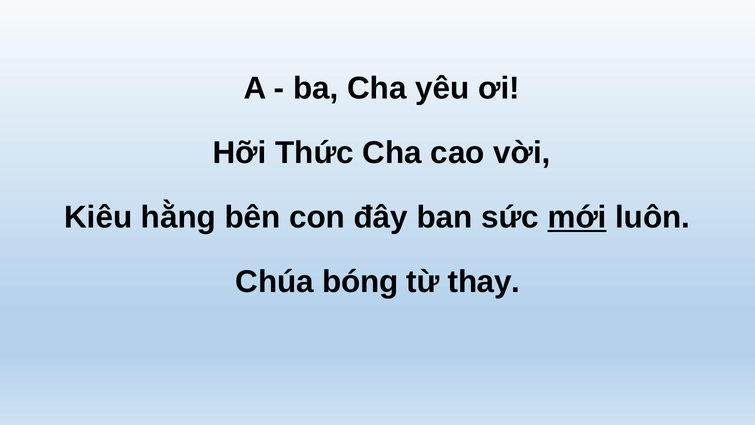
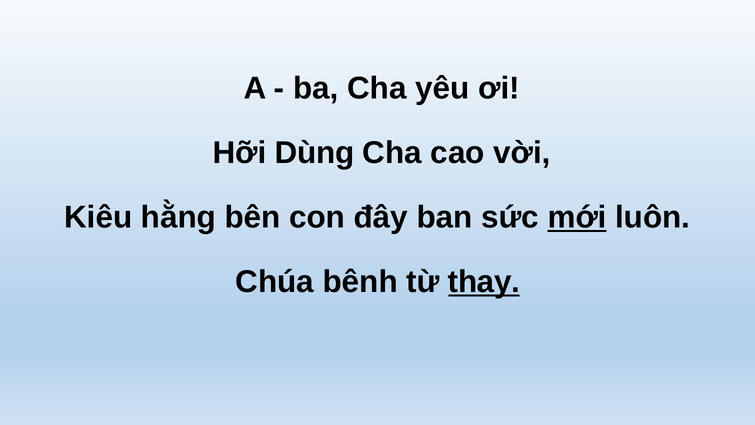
Thức: Thức -> Dùng
bóng: bóng -> bênh
thay underline: none -> present
